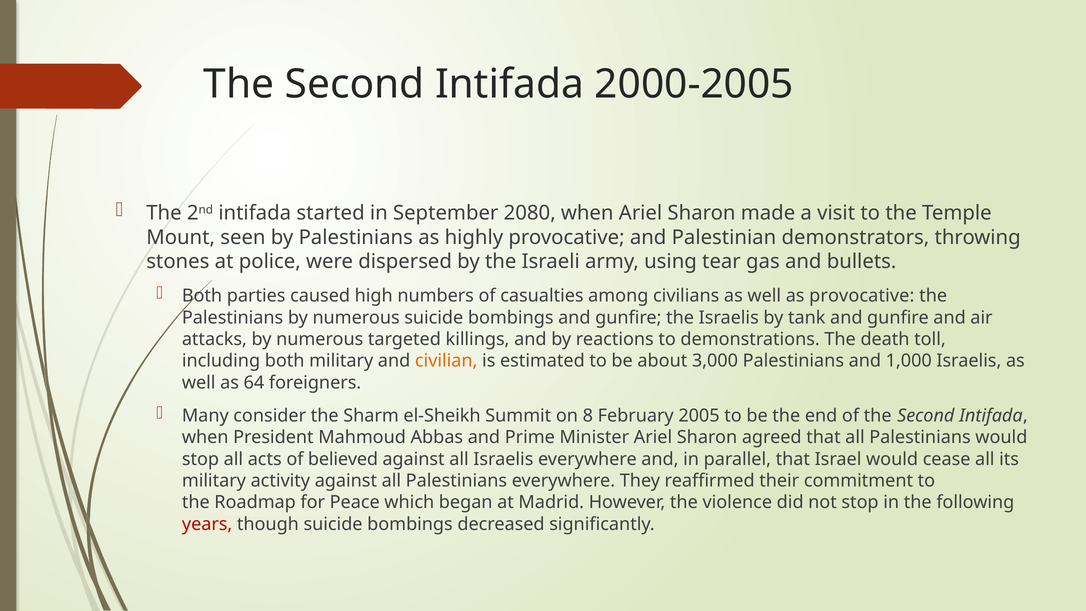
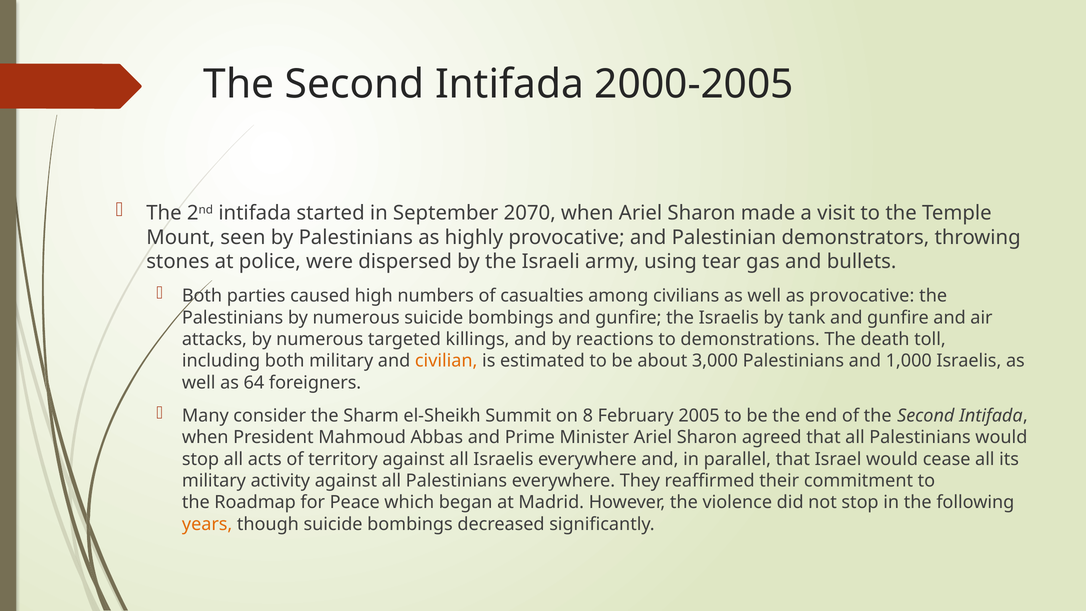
2080: 2080 -> 2070
believed: believed -> territory
years colour: red -> orange
